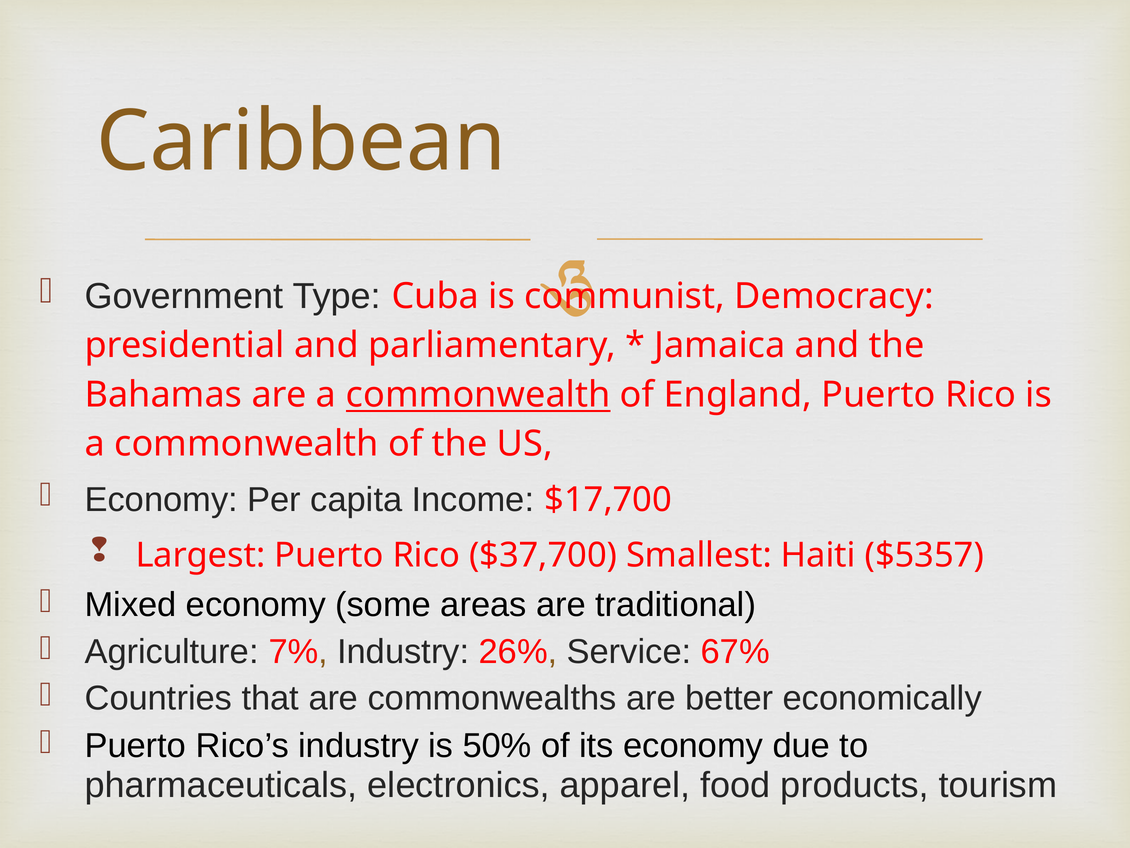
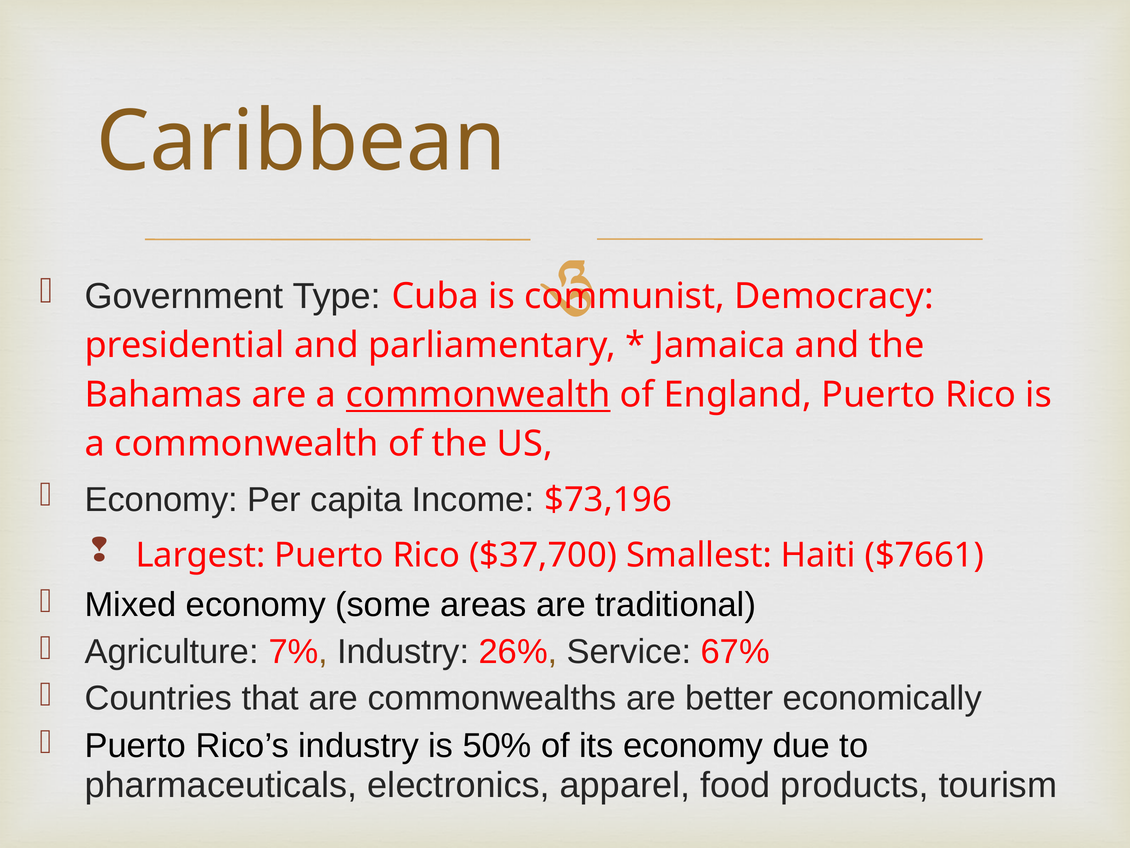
$17,700: $17,700 -> $73,196
$5357: $5357 -> $7661
